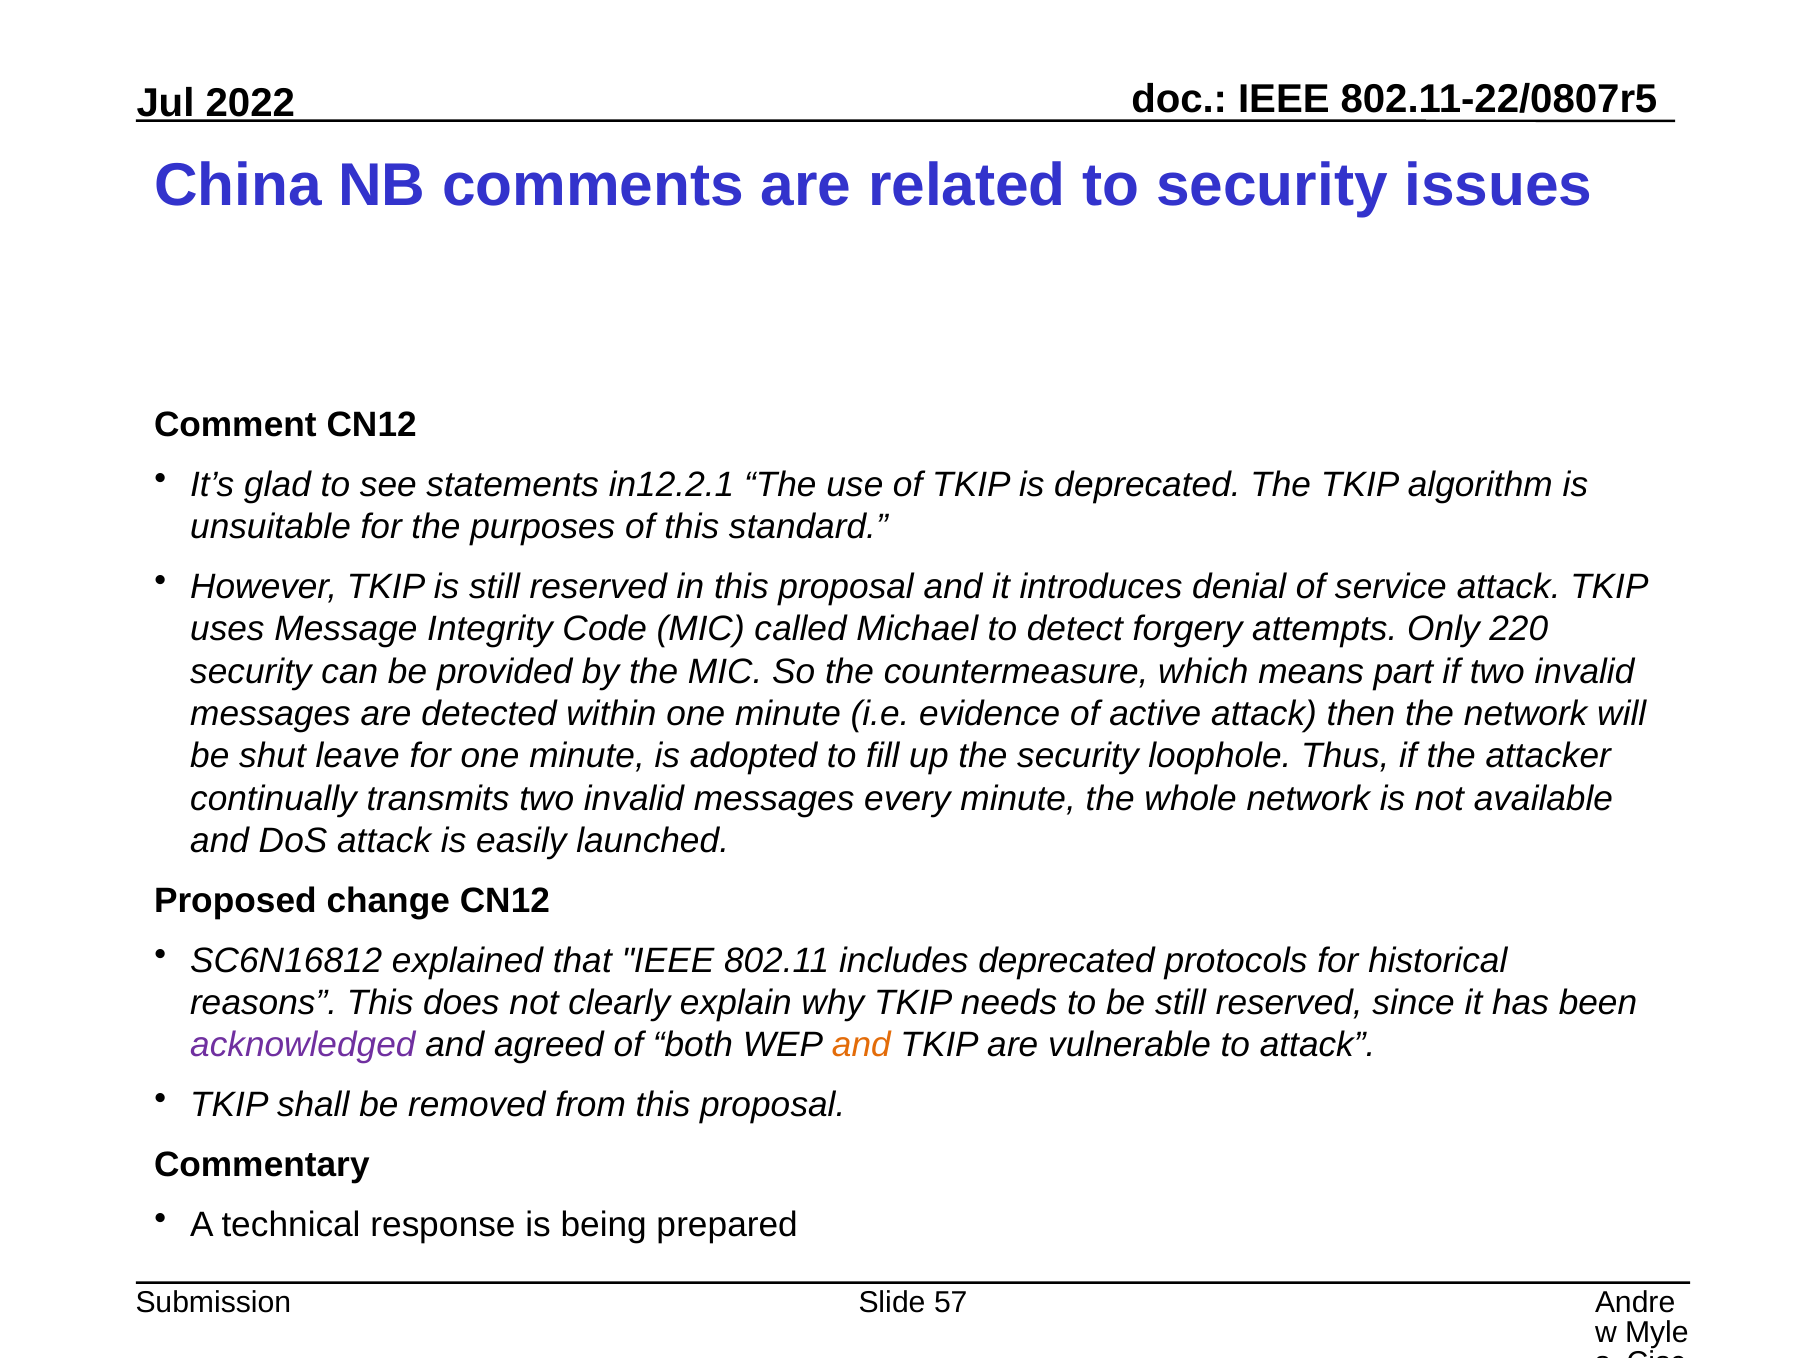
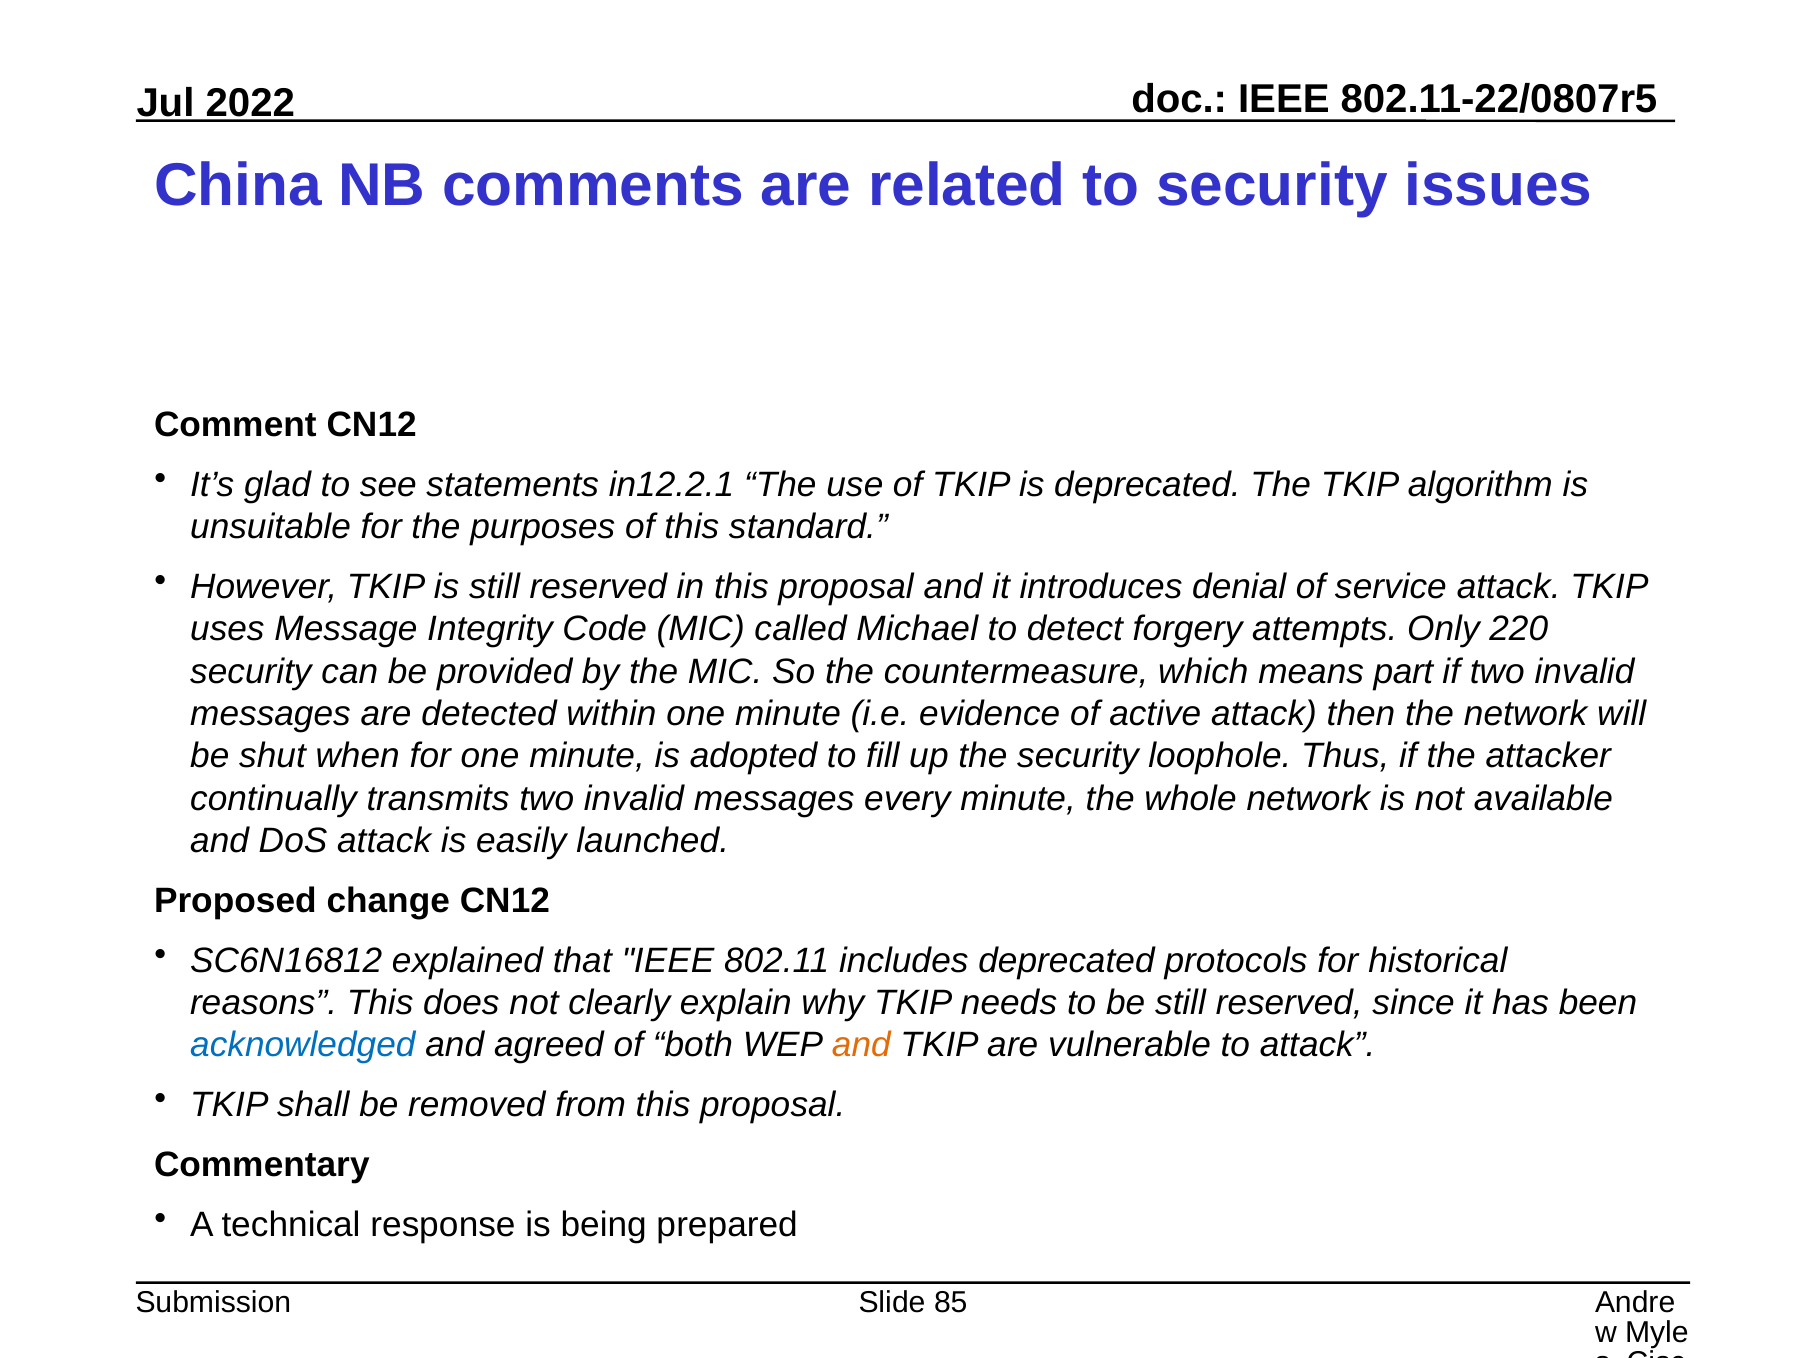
leave: leave -> when
acknowledged colour: purple -> blue
57: 57 -> 85
